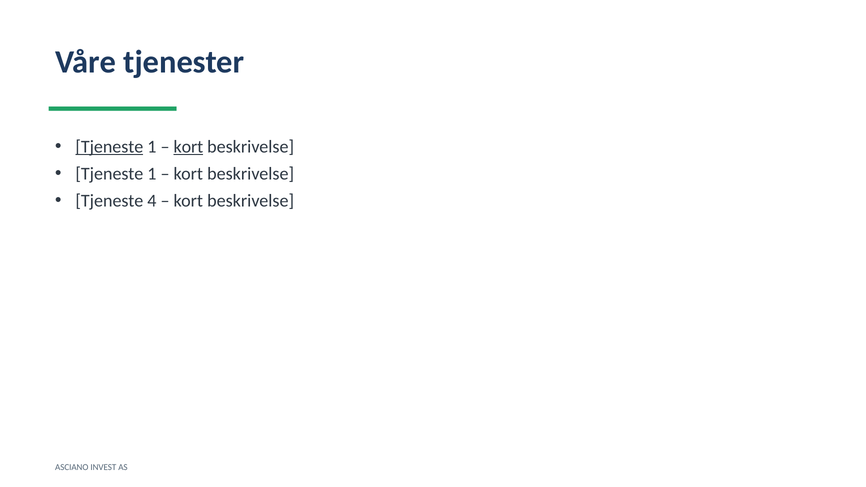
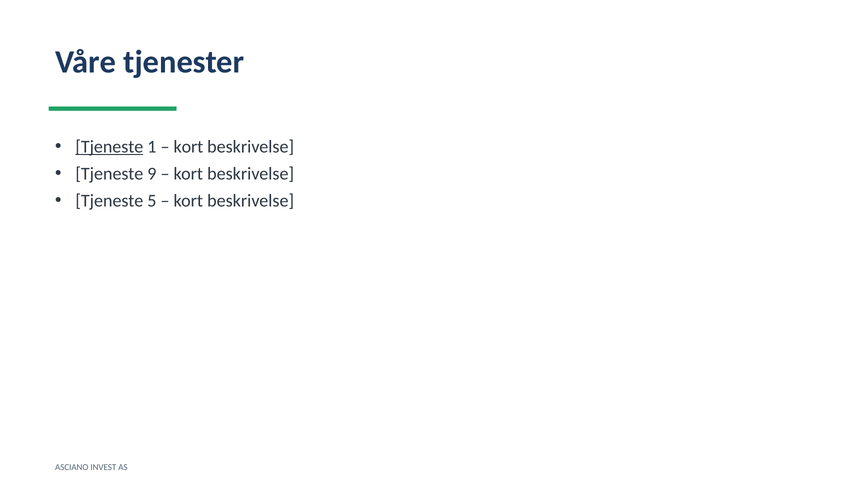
kort at (188, 147) underline: present -> none
1 at (152, 174): 1 -> 9
4: 4 -> 5
